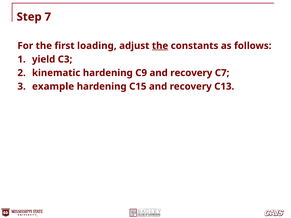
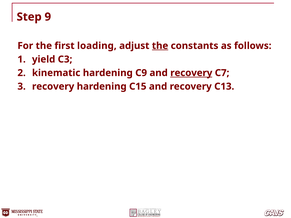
7: 7 -> 9
recovery at (191, 73) underline: none -> present
3 example: example -> recovery
